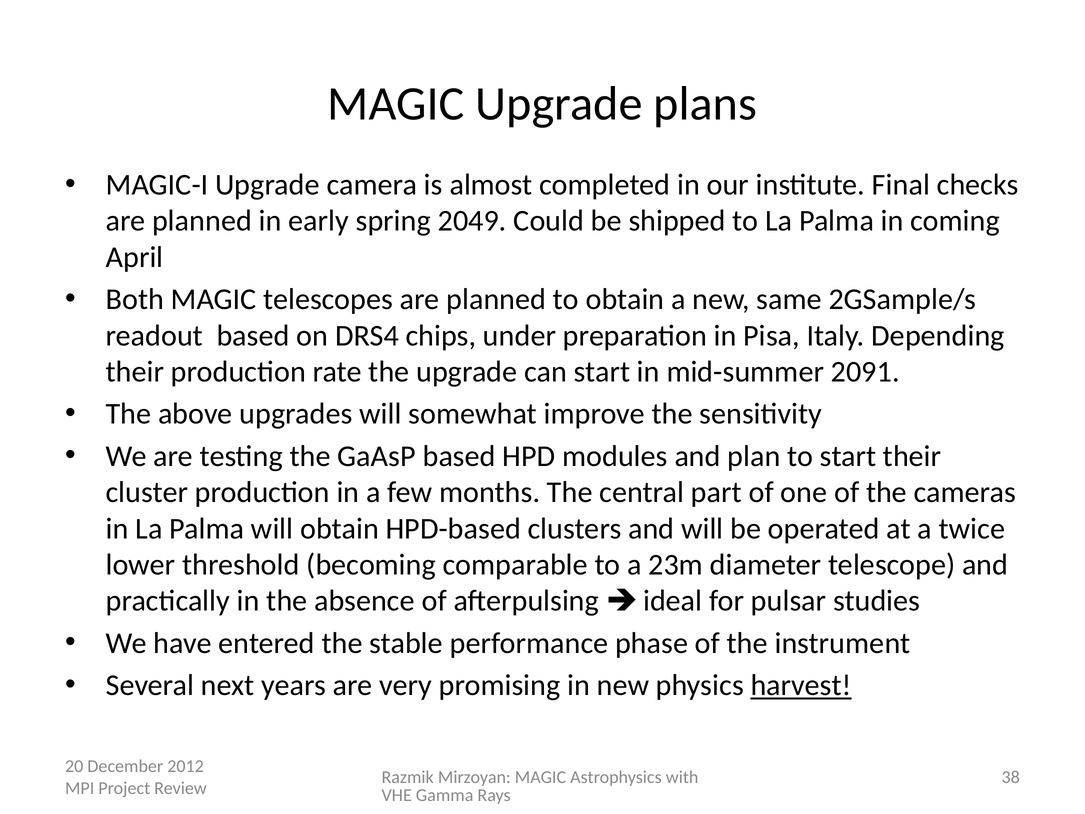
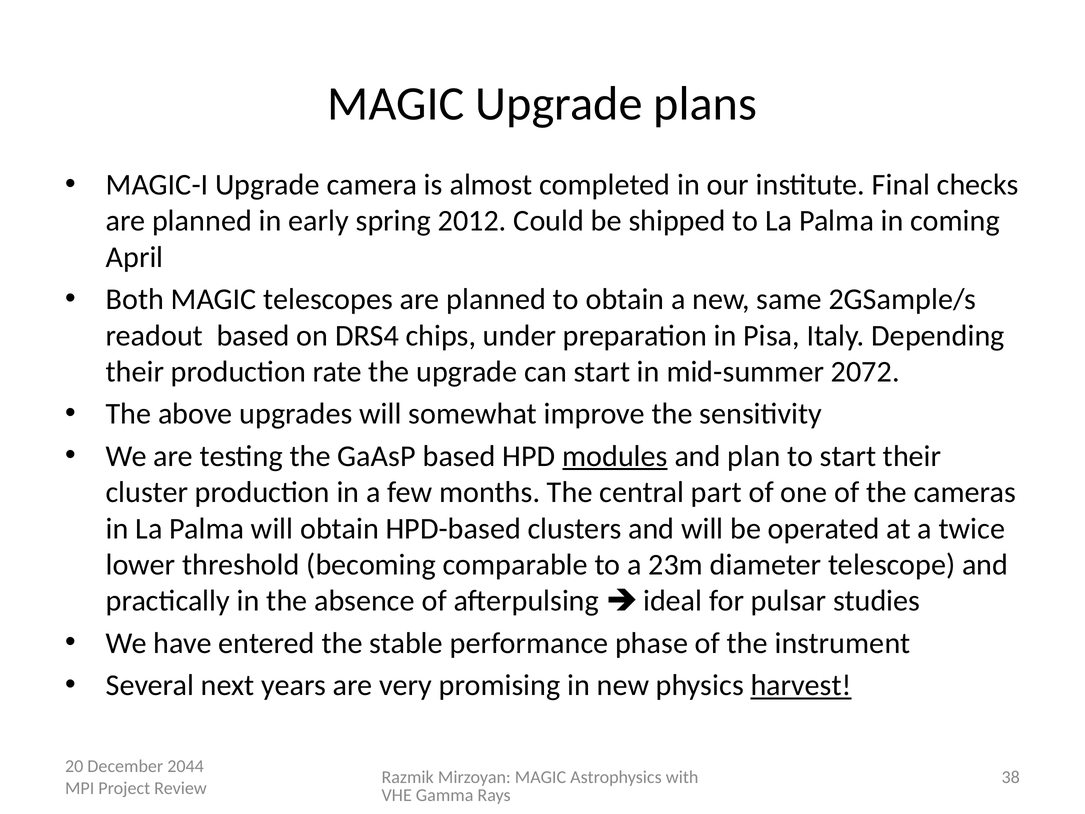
2049: 2049 -> 2012
2091: 2091 -> 2072
modules underline: none -> present
2012: 2012 -> 2044
